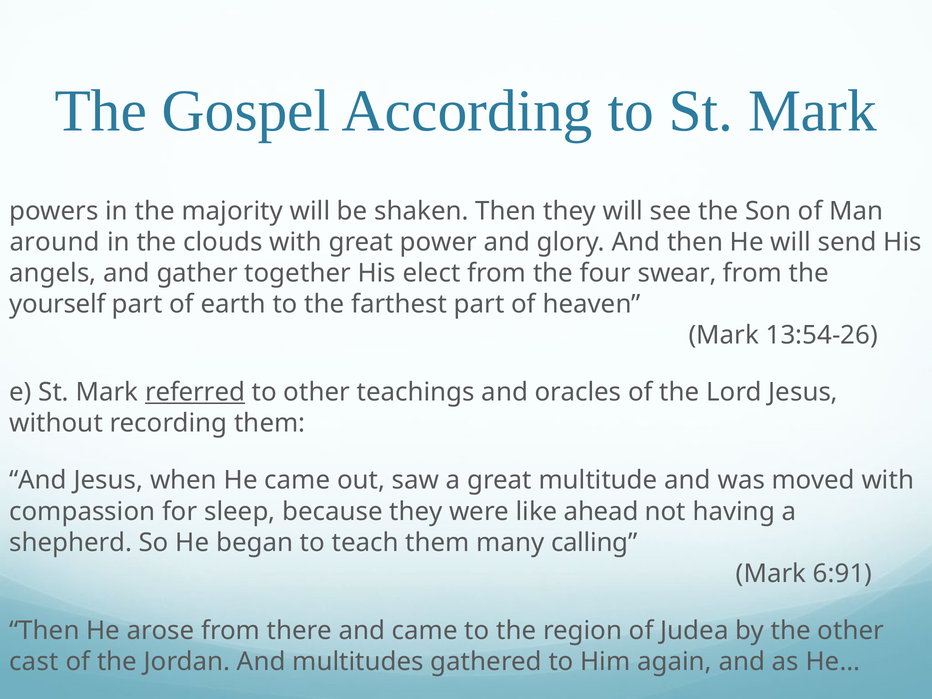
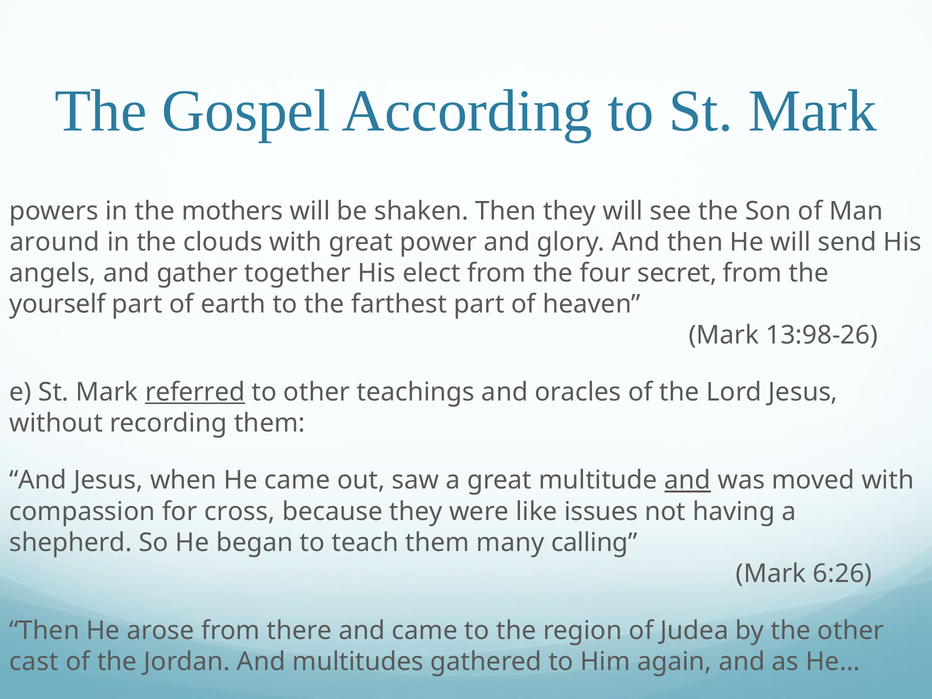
majority: majority -> mothers
swear: swear -> secret
13:54-26: 13:54-26 -> 13:98-26
and at (688, 480) underline: none -> present
sleep: sleep -> cross
ahead: ahead -> issues
6:91: 6:91 -> 6:26
